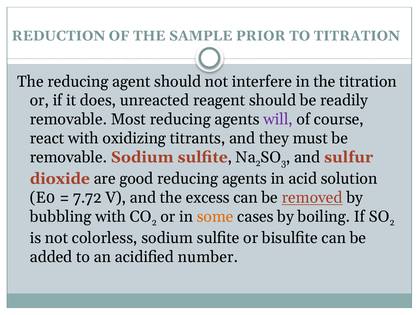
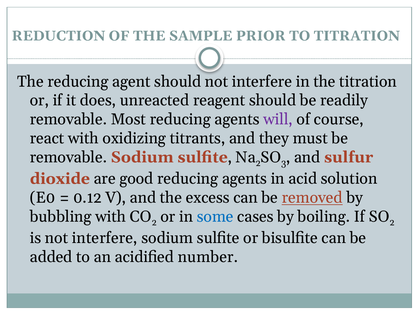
7.72: 7.72 -> 0.12
some colour: orange -> blue
is not colorless: colorless -> interfere
